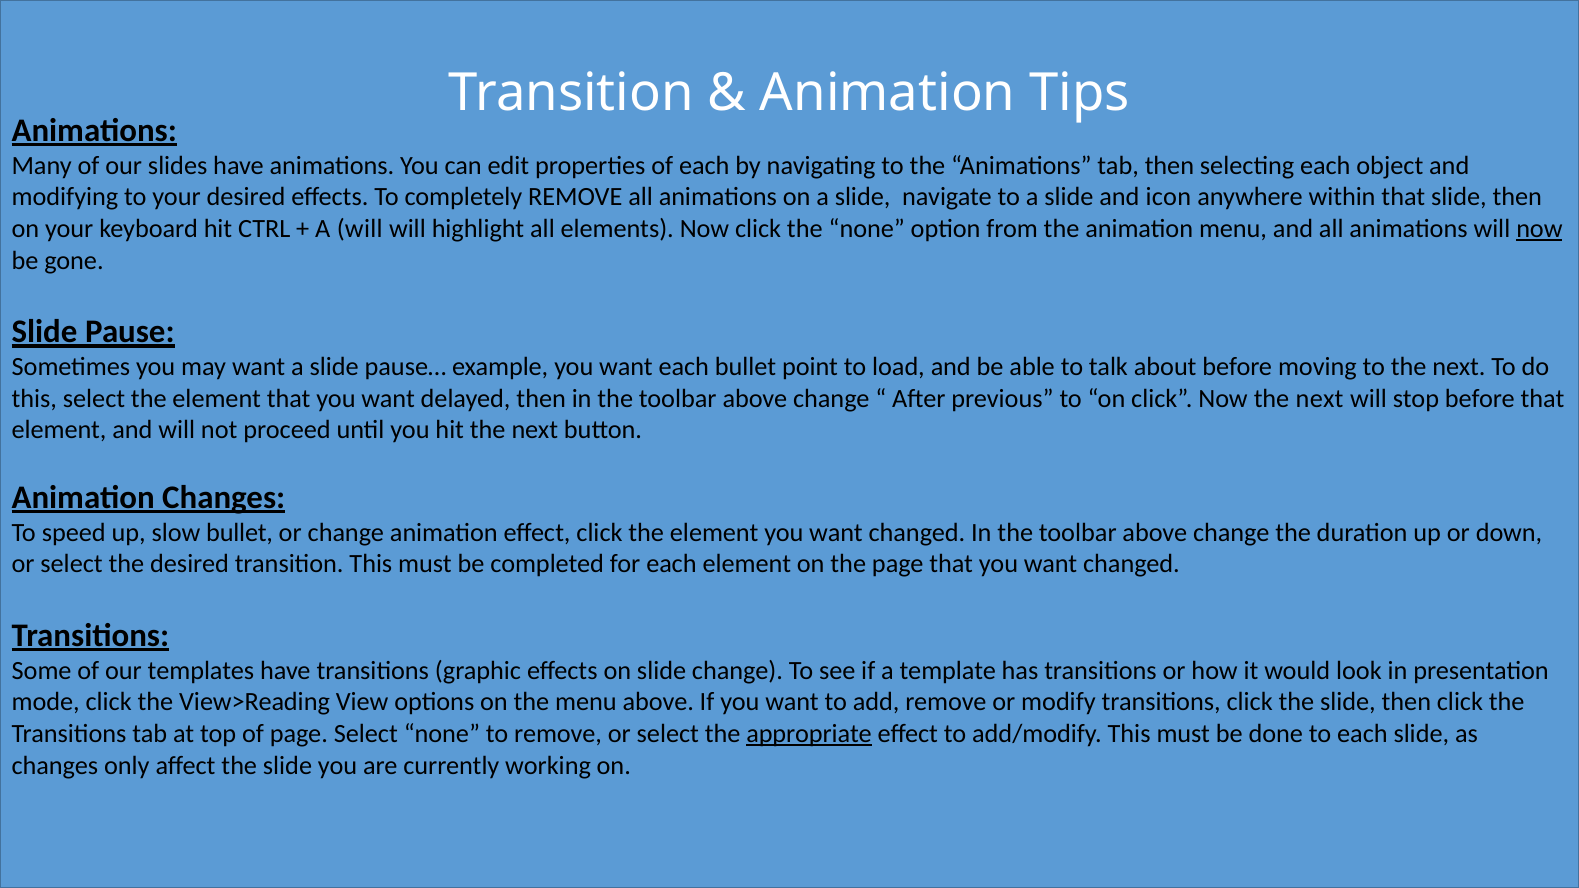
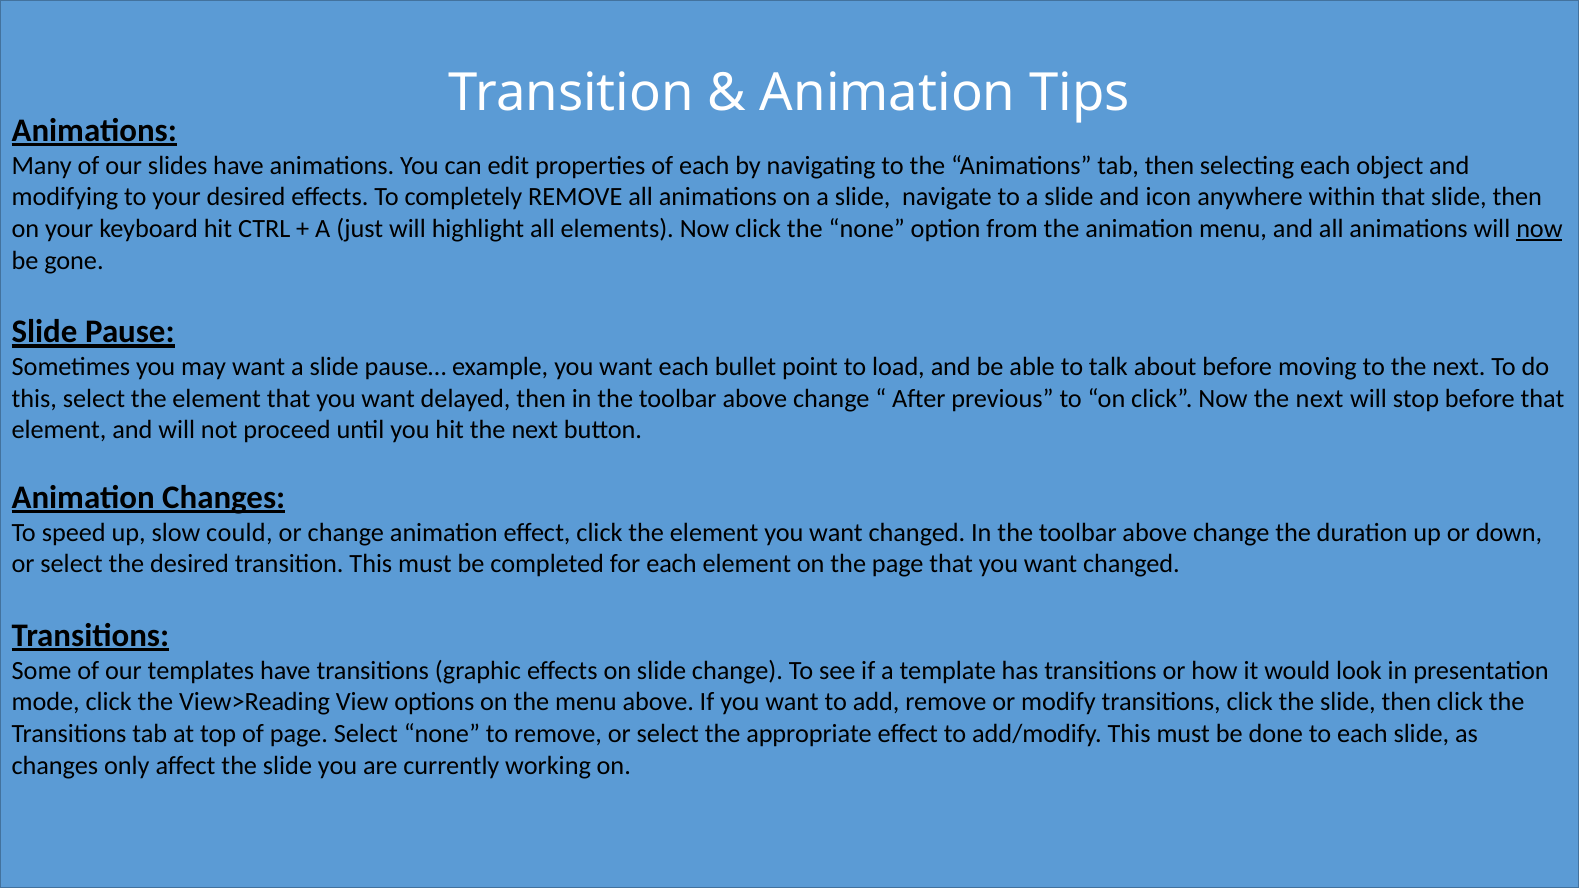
A will: will -> just
slow bullet: bullet -> could
appropriate underline: present -> none
